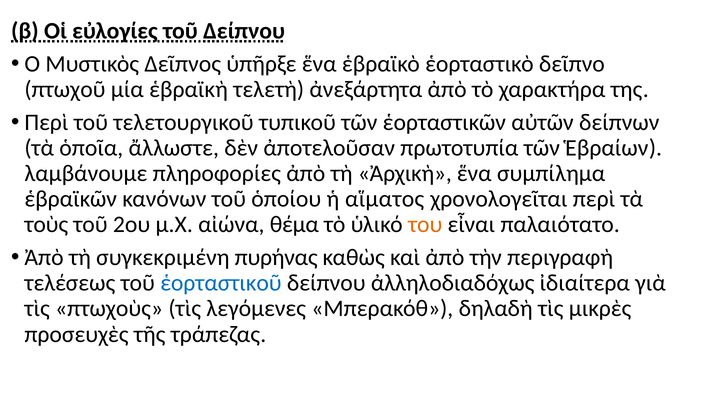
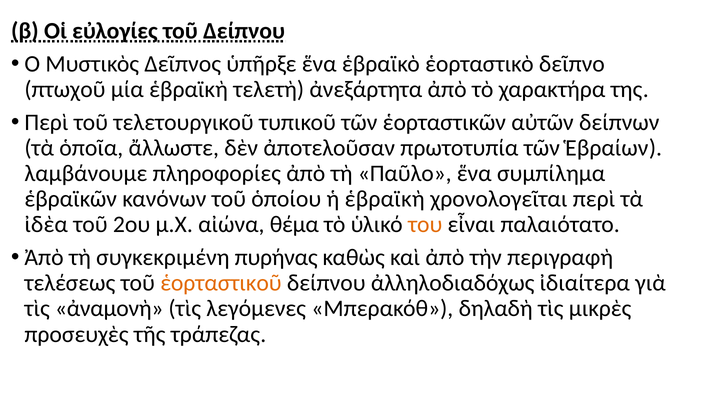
Ἀρχικὴ: Ἀρχικὴ -> Παῦλο
ἡ αἵματος: αἵματος -> ἑβραϊκὴ
τοὺς: τοὺς -> ἰδὲα
ἑορταστικοῦ colour: blue -> orange
πτωχοὺς: πτωχοὺς -> ἀναμονὴ
